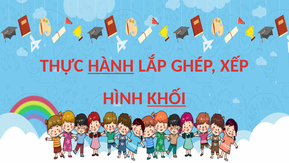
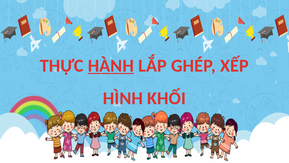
KHỐI underline: present -> none
